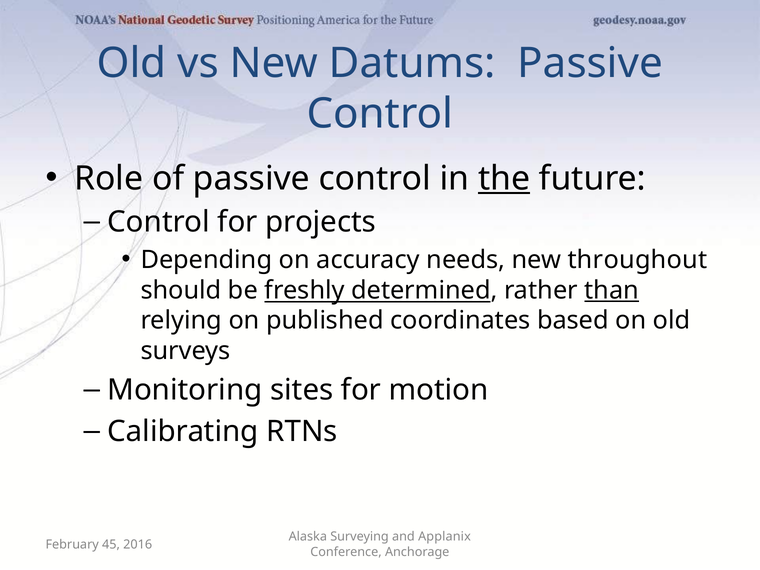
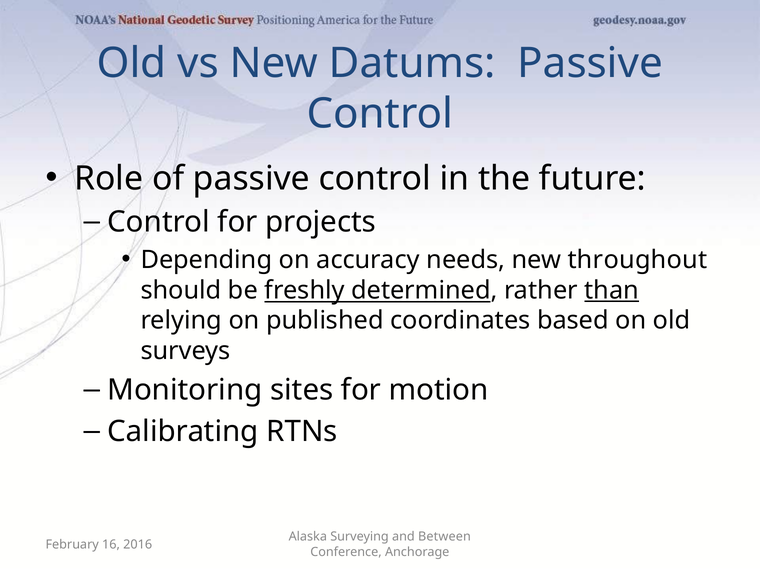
the underline: present -> none
Applanix: Applanix -> Between
45: 45 -> 16
